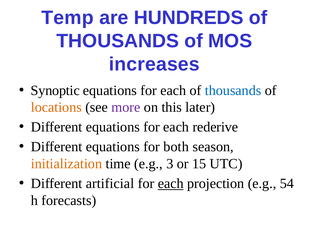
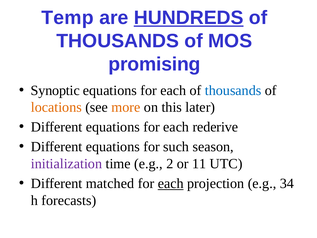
HUNDREDS underline: none -> present
increases: increases -> promising
more colour: purple -> orange
both: both -> such
initialization colour: orange -> purple
3: 3 -> 2
15: 15 -> 11
artificial: artificial -> matched
54: 54 -> 34
